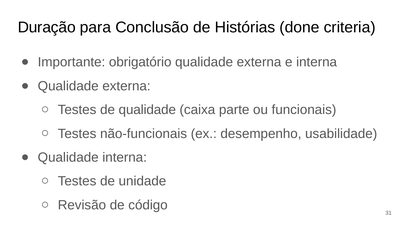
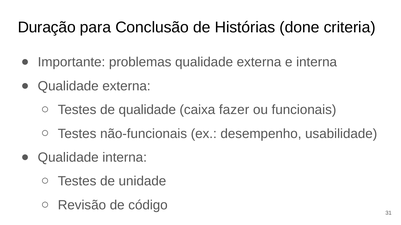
obrigatório: obrigatório -> problemas
parte: parte -> fazer
